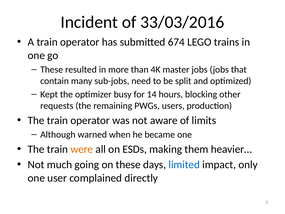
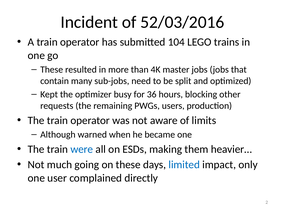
33/03/2016: 33/03/2016 -> 52/03/2016
674: 674 -> 104
14: 14 -> 36
were colour: orange -> blue
